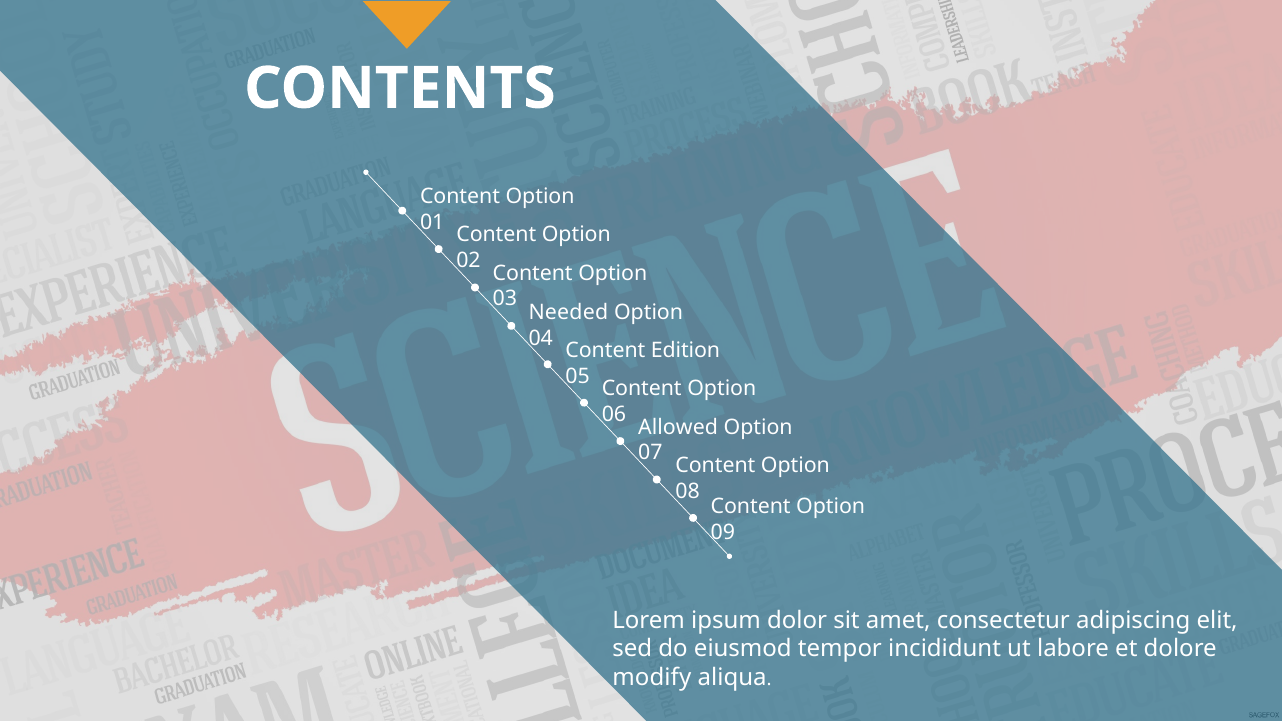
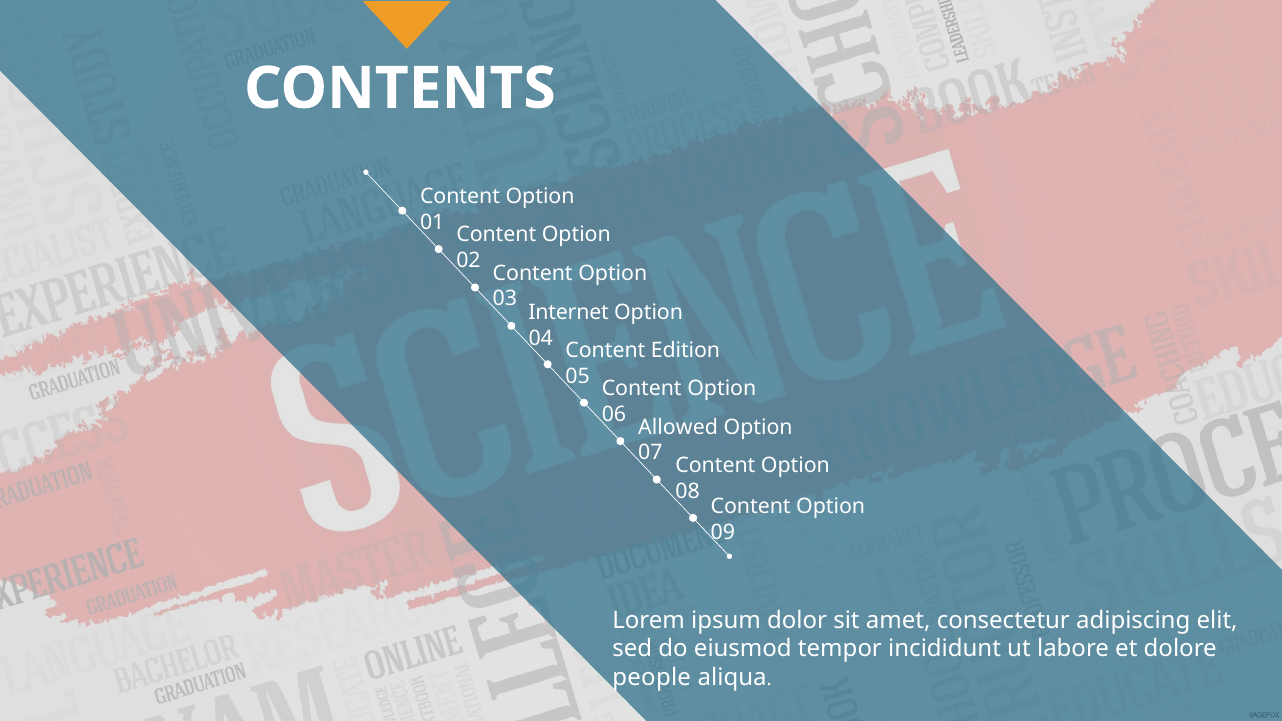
Needed: Needed -> Internet
modify: modify -> people
